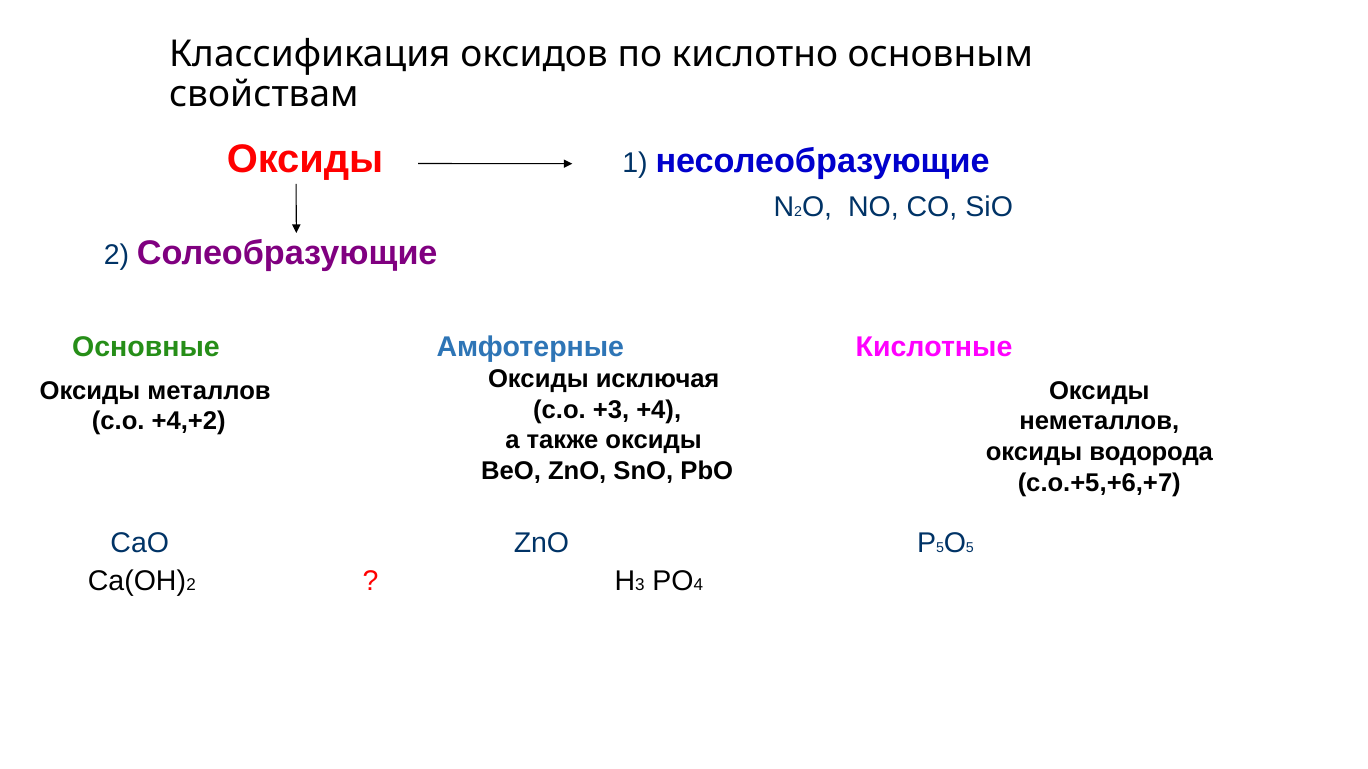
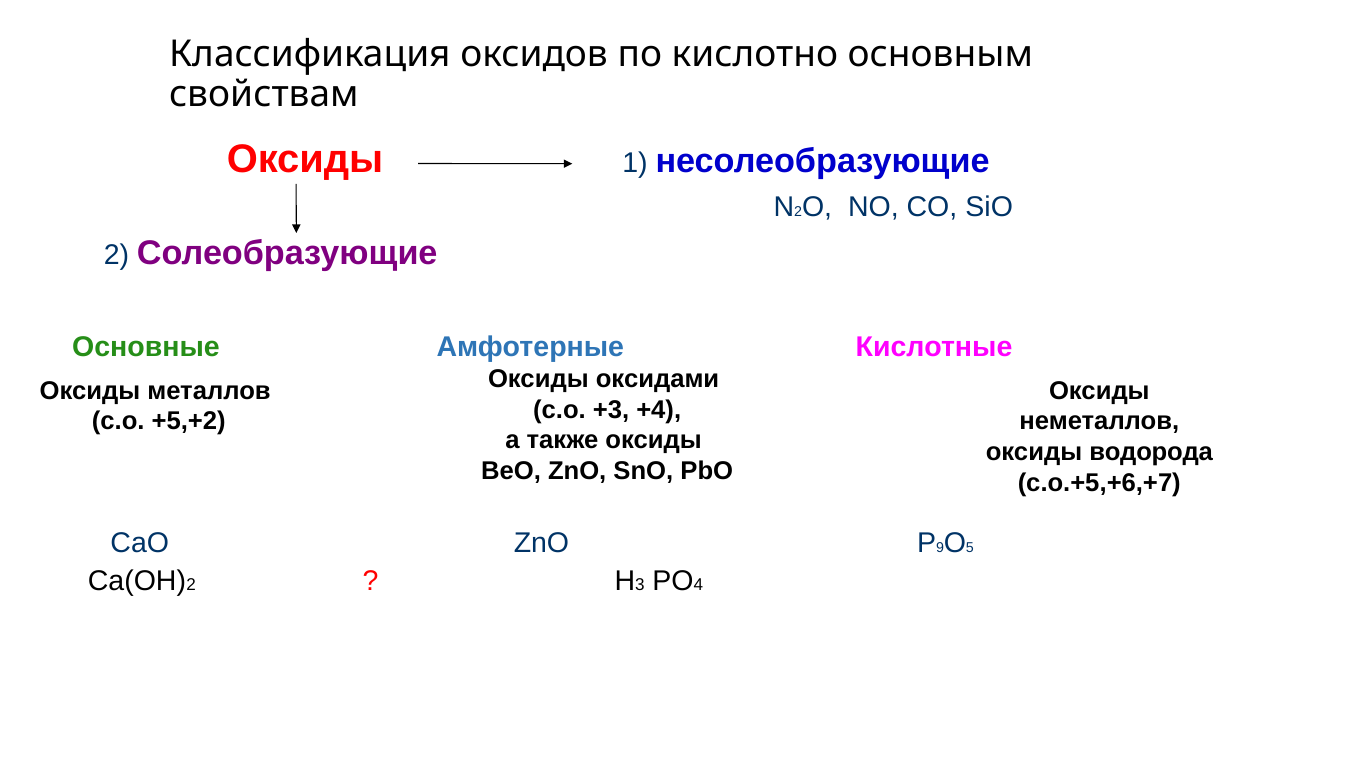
исключая: исключая -> оксидами
+4,+2: +4,+2 -> +5,+2
5 at (940, 548): 5 -> 9
